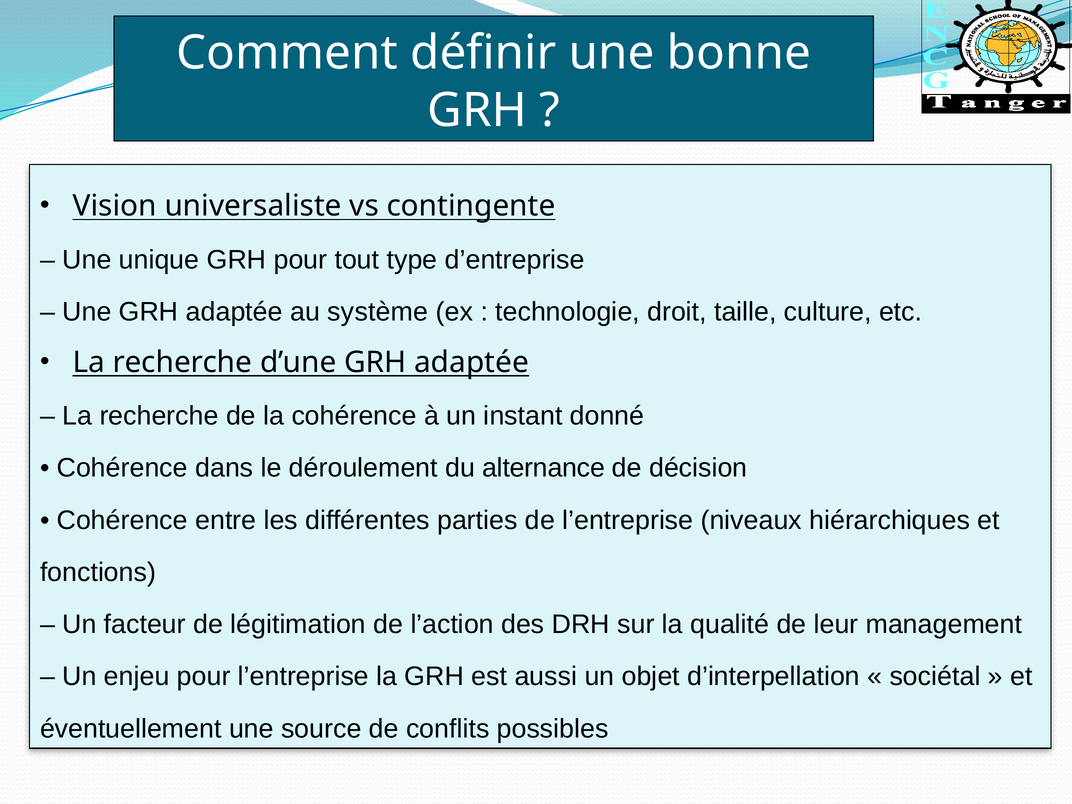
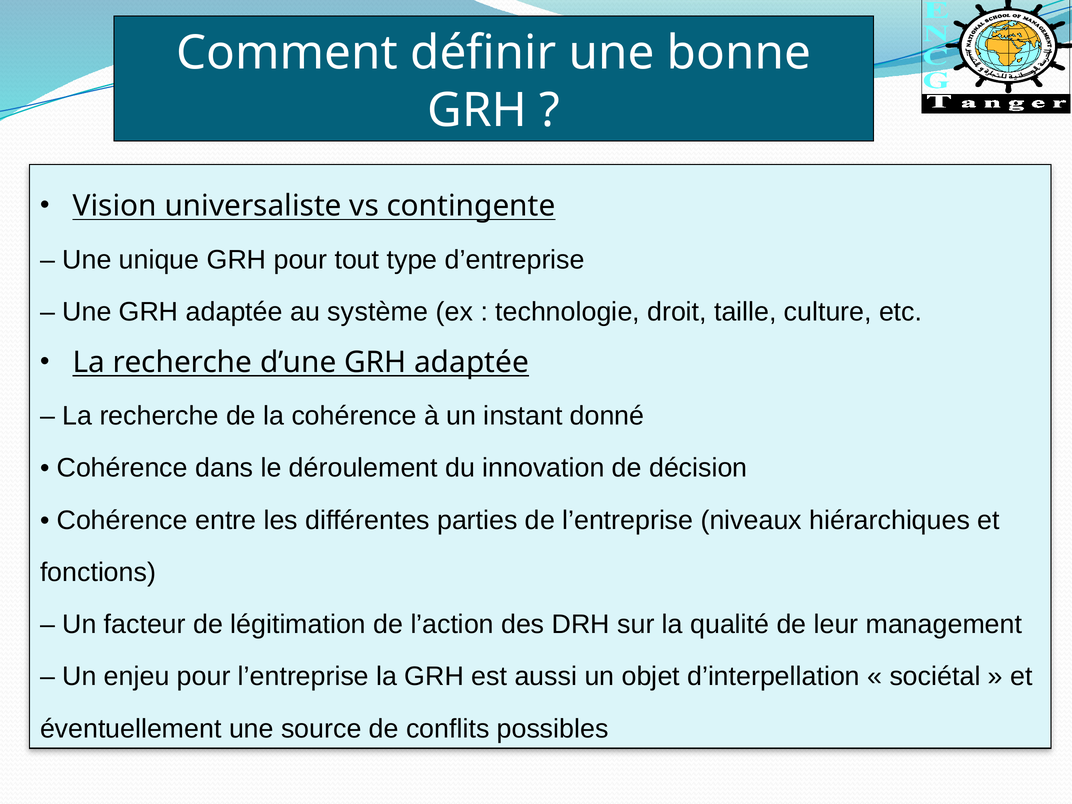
alternance: alternance -> innovation
